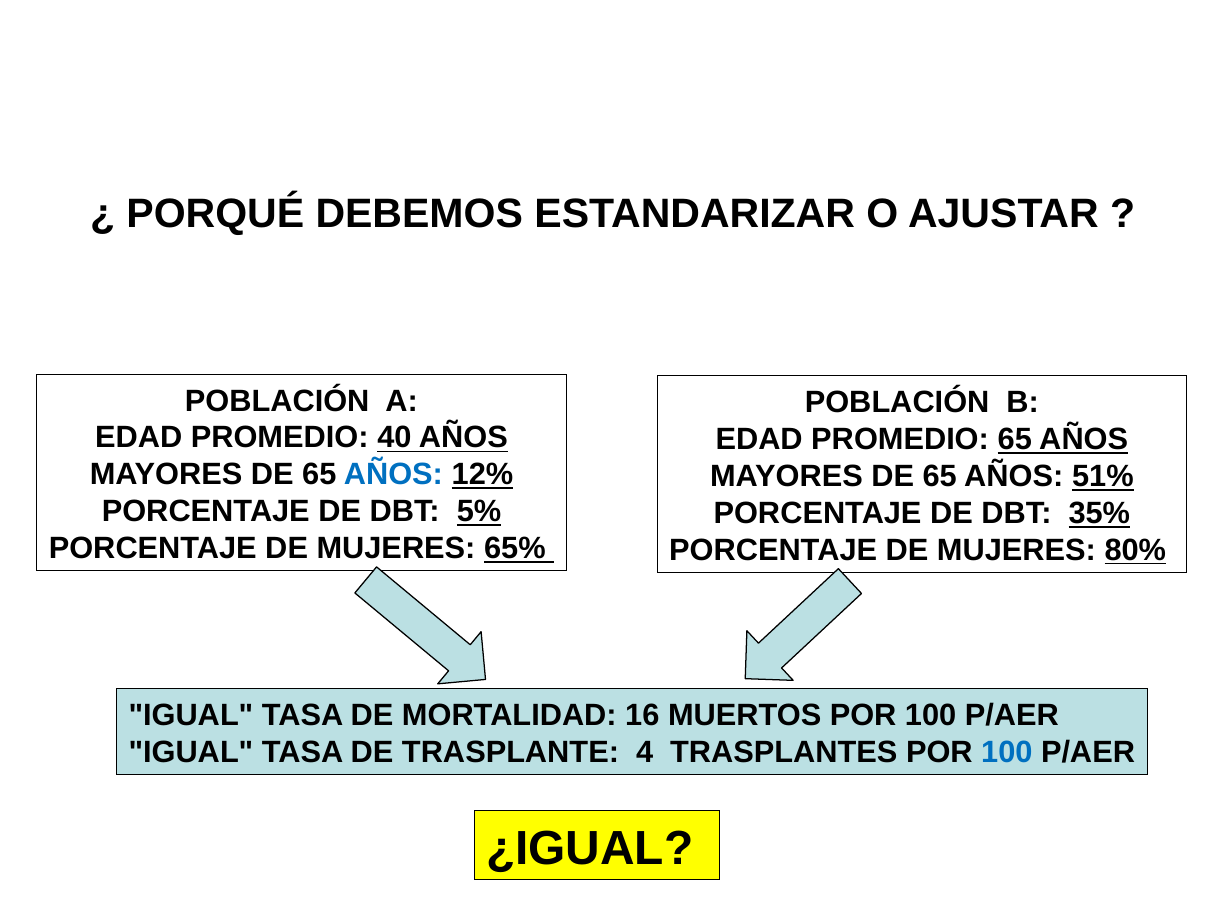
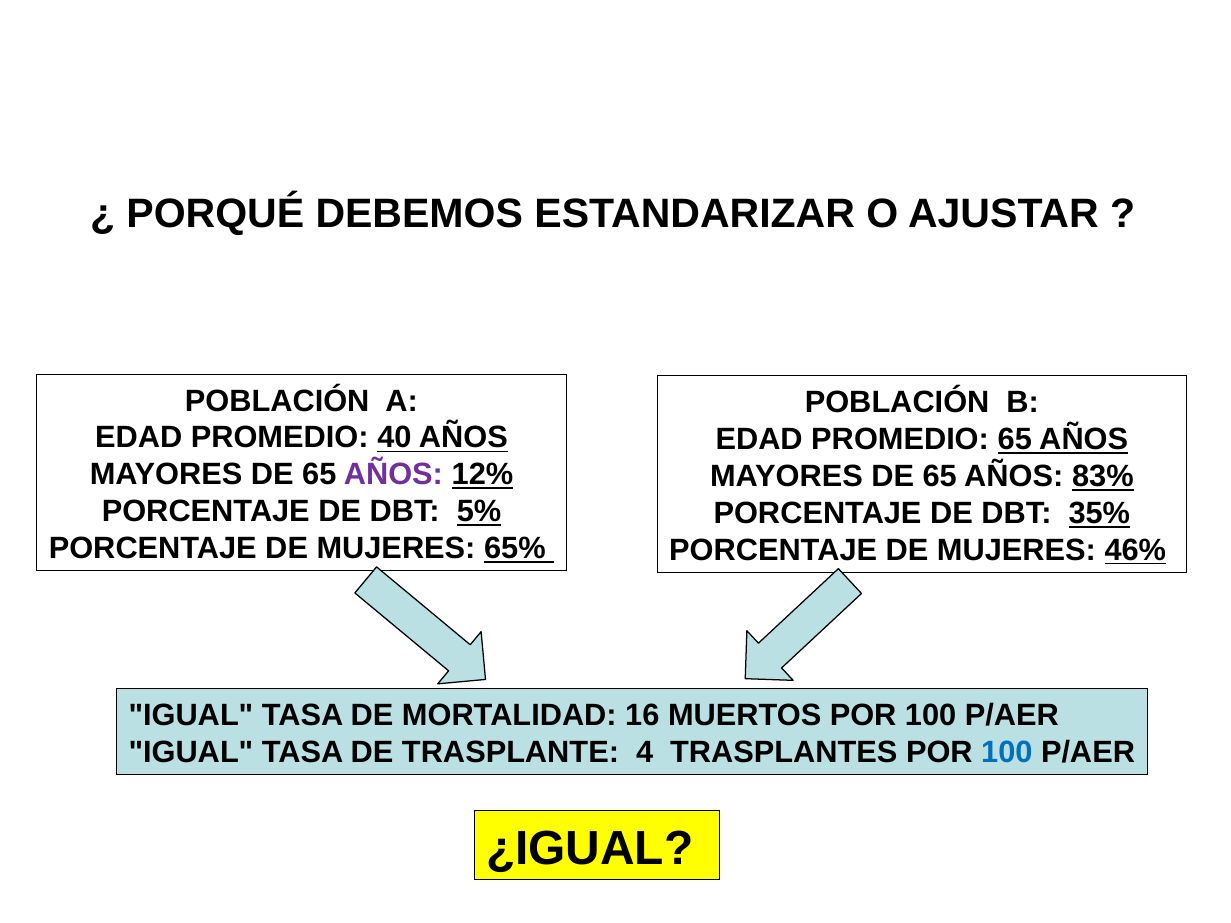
AÑOS at (393, 475) colour: blue -> purple
51%: 51% -> 83%
80%: 80% -> 46%
